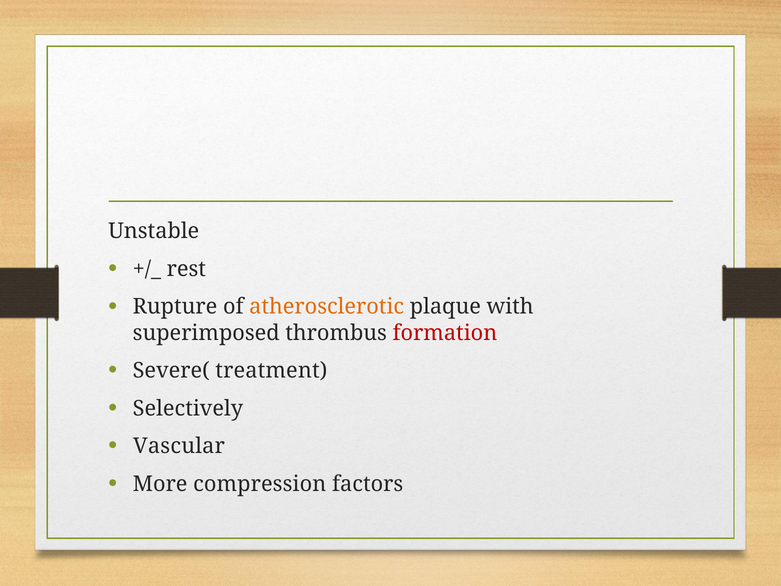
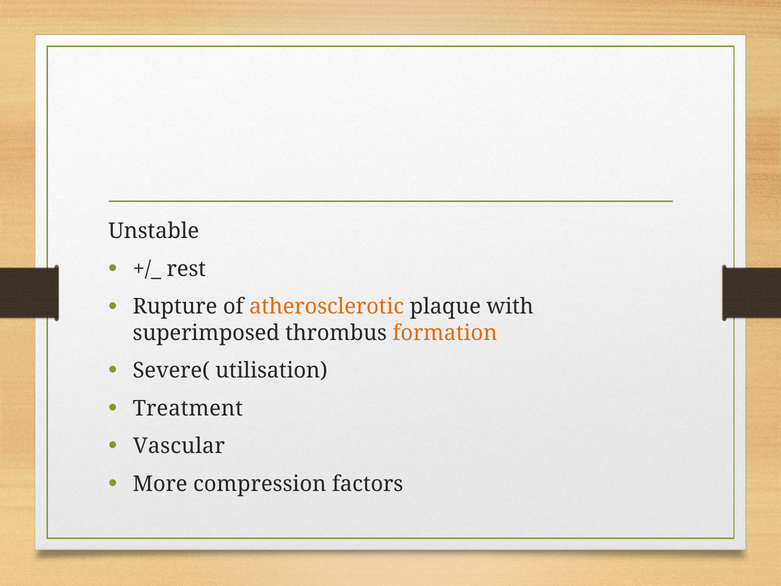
formation colour: red -> orange
treatment: treatment -> utilisation
Selectively: Selectively -> Treatment
